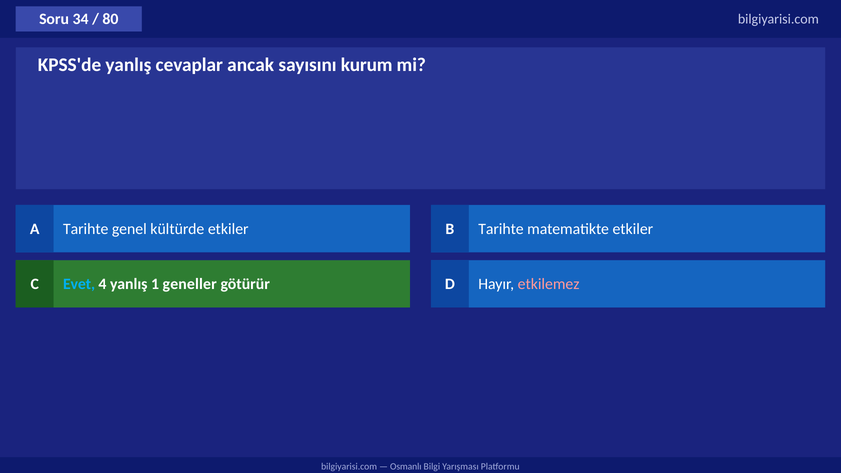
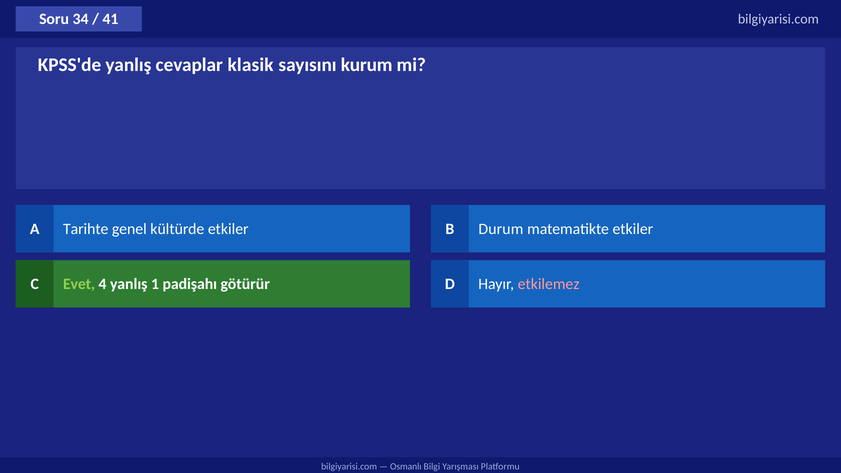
80: 80 -> 41
ancak: ancak -> klasik
B Tarihte: Tarihte -> Durum
Evet colour: light blue -> light green
geneller: geneller -> padişahı
